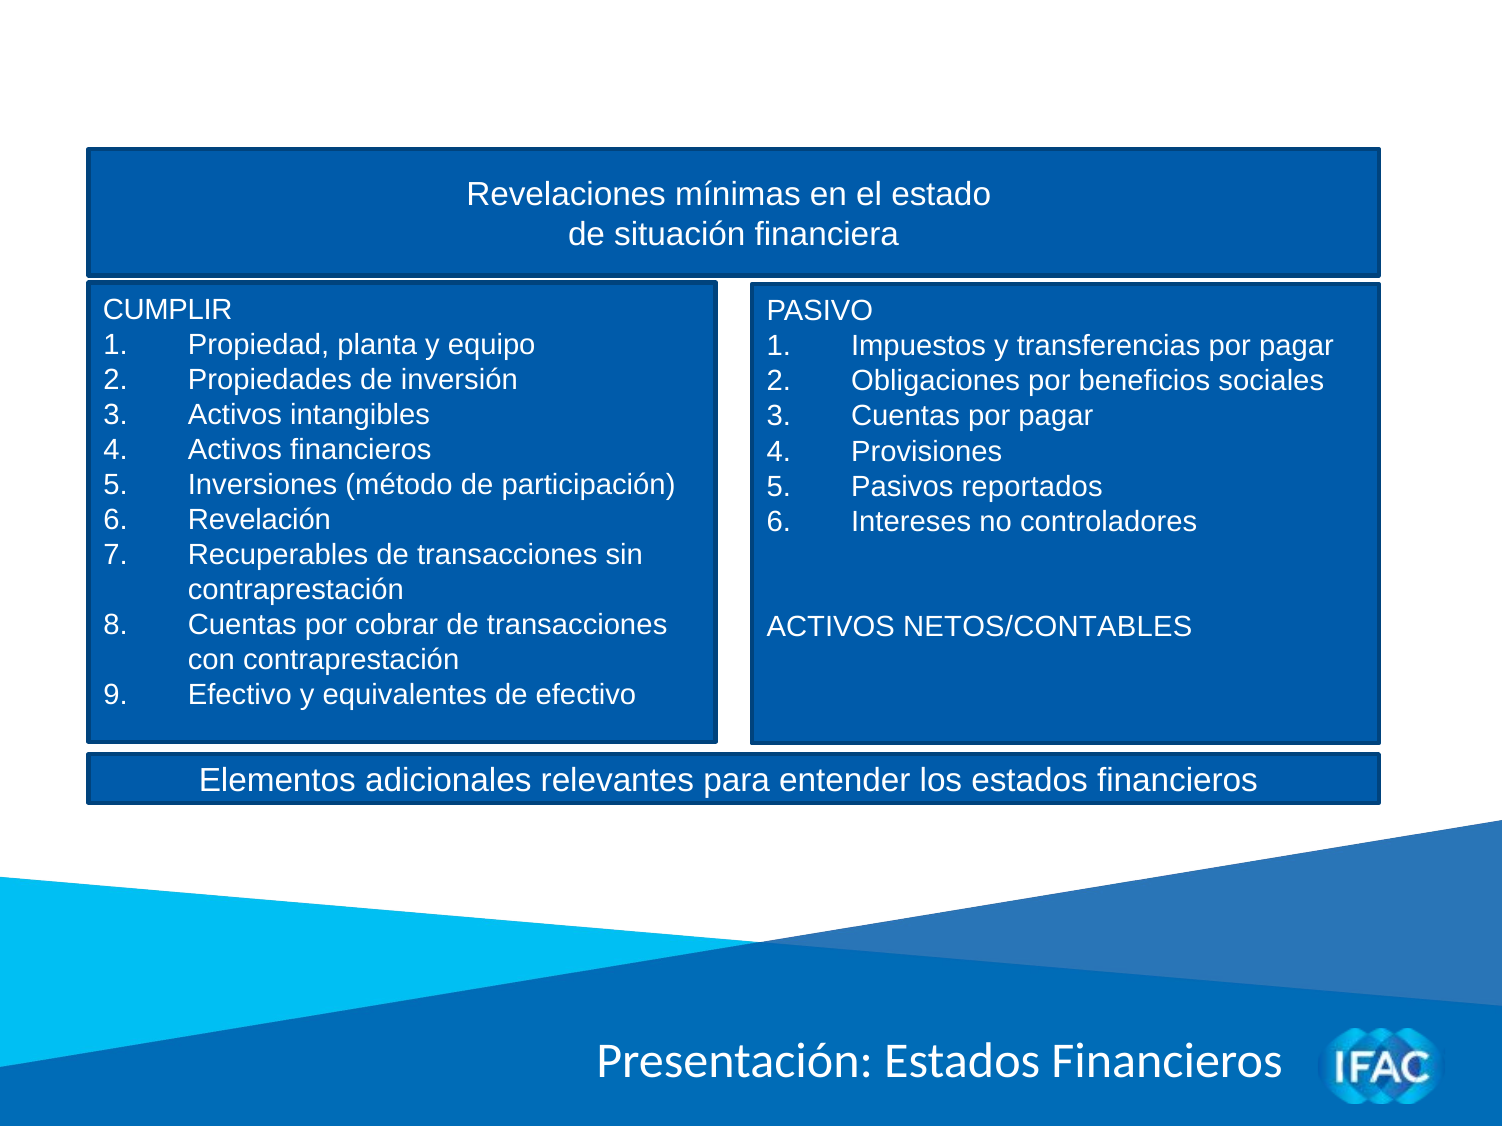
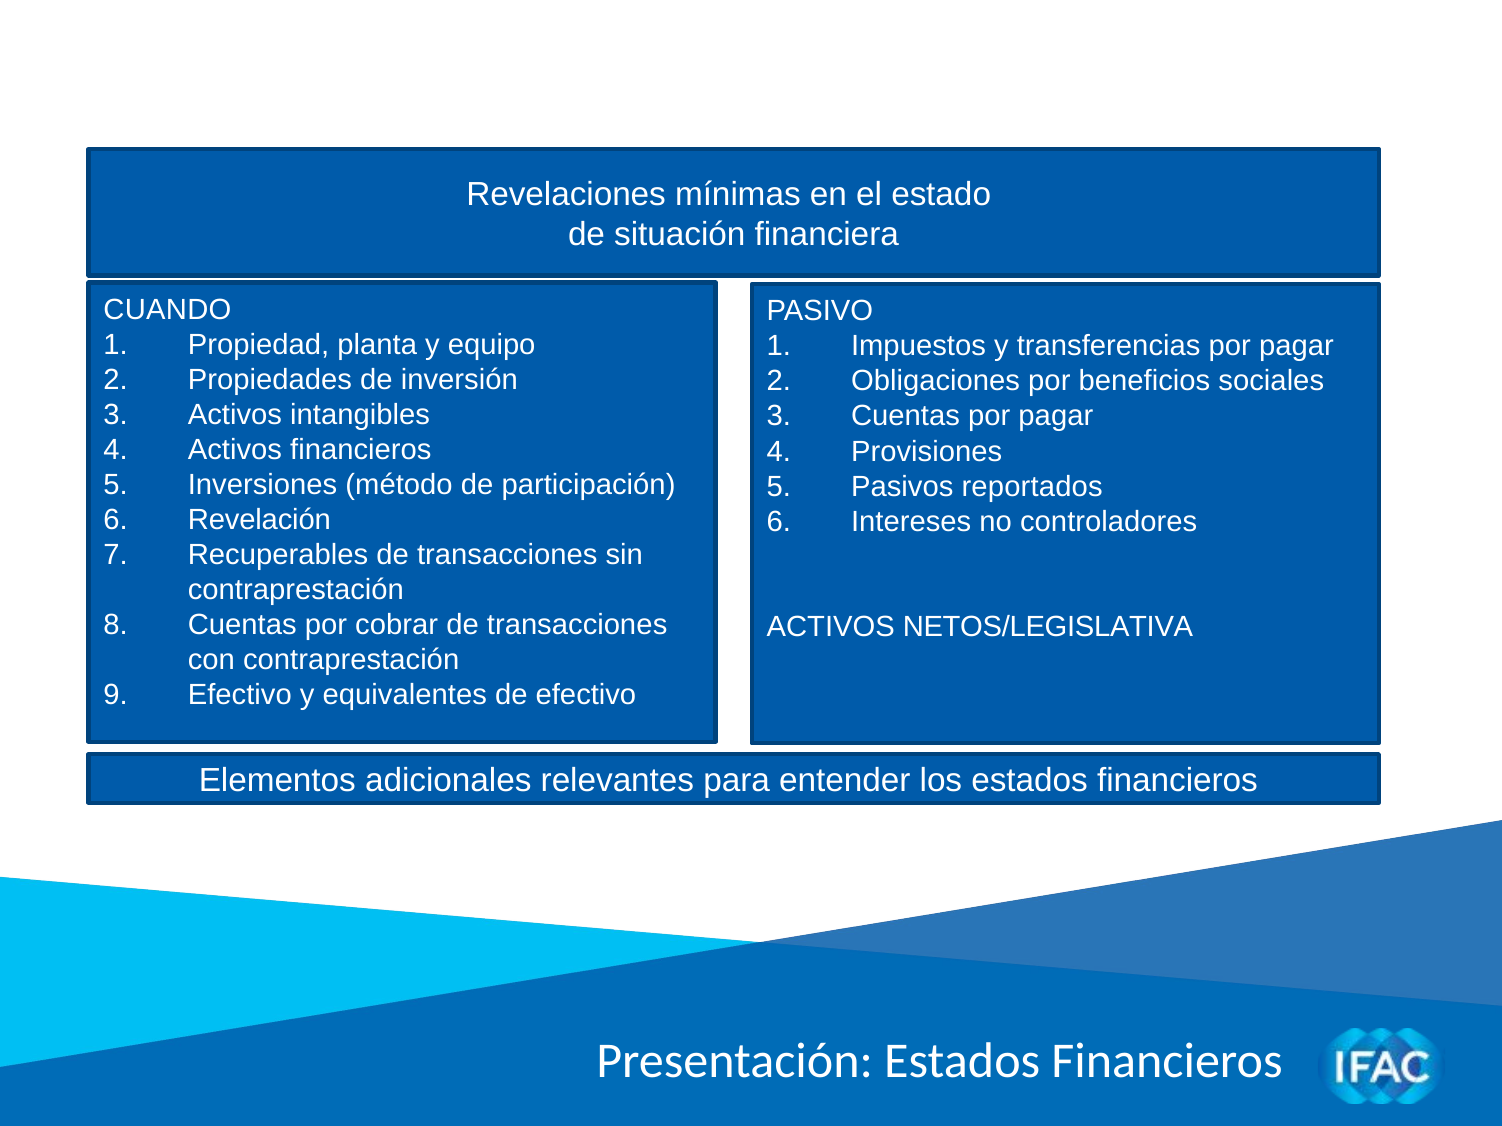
CUMPLIR: CUMPLIR -> CUANDO
NETOS/CONTABLES: NETOS/CONTABLES -> NETOS/LEGISLATIVA
